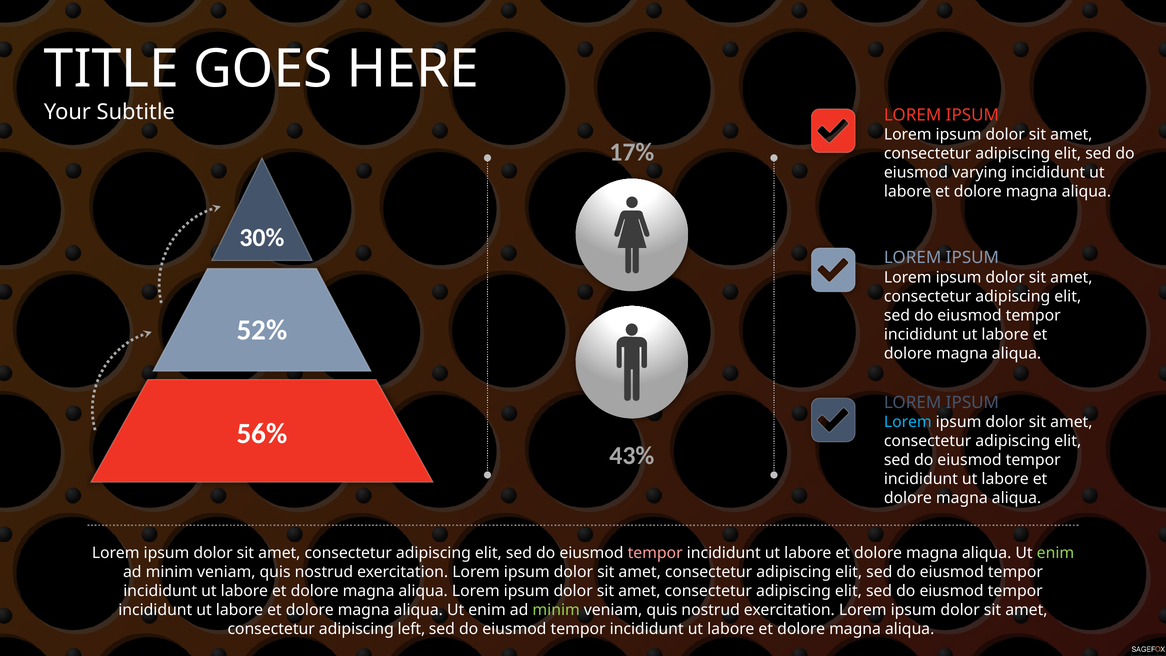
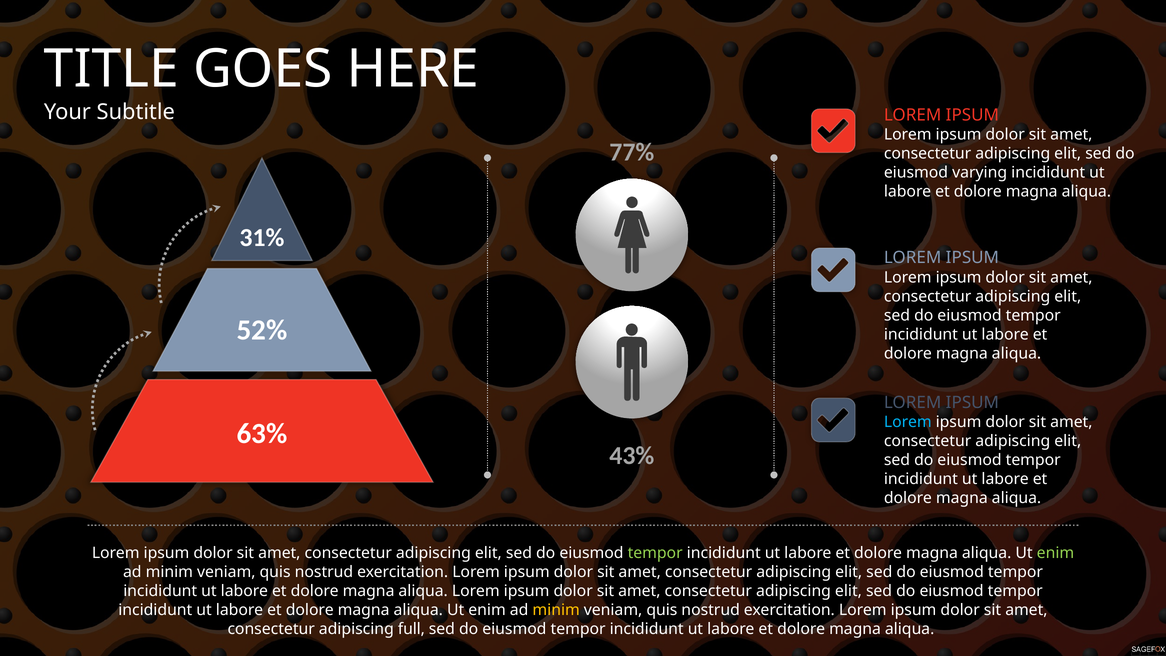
17%: 17% -> 77%
30%: 30% -> 31%
56%: 56% -> 63%
tempor at (655, 553) colour: pink -> light green
minim at (556, 610) colour: light green -> yellow
left: left -> full
